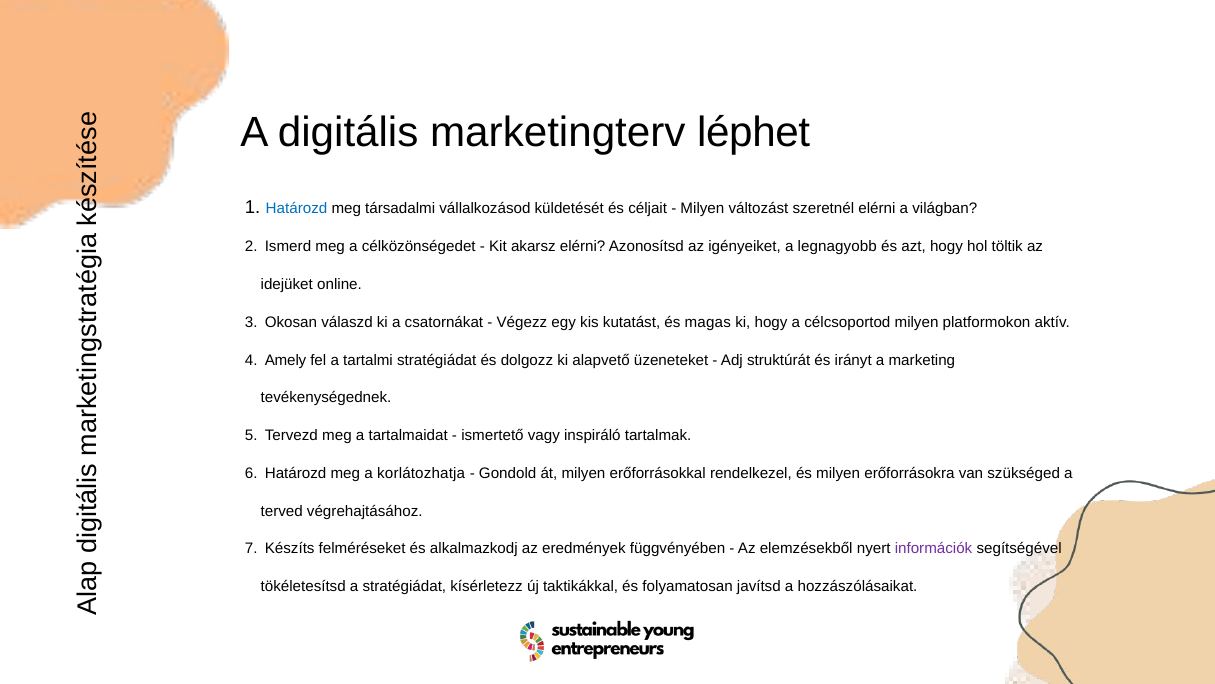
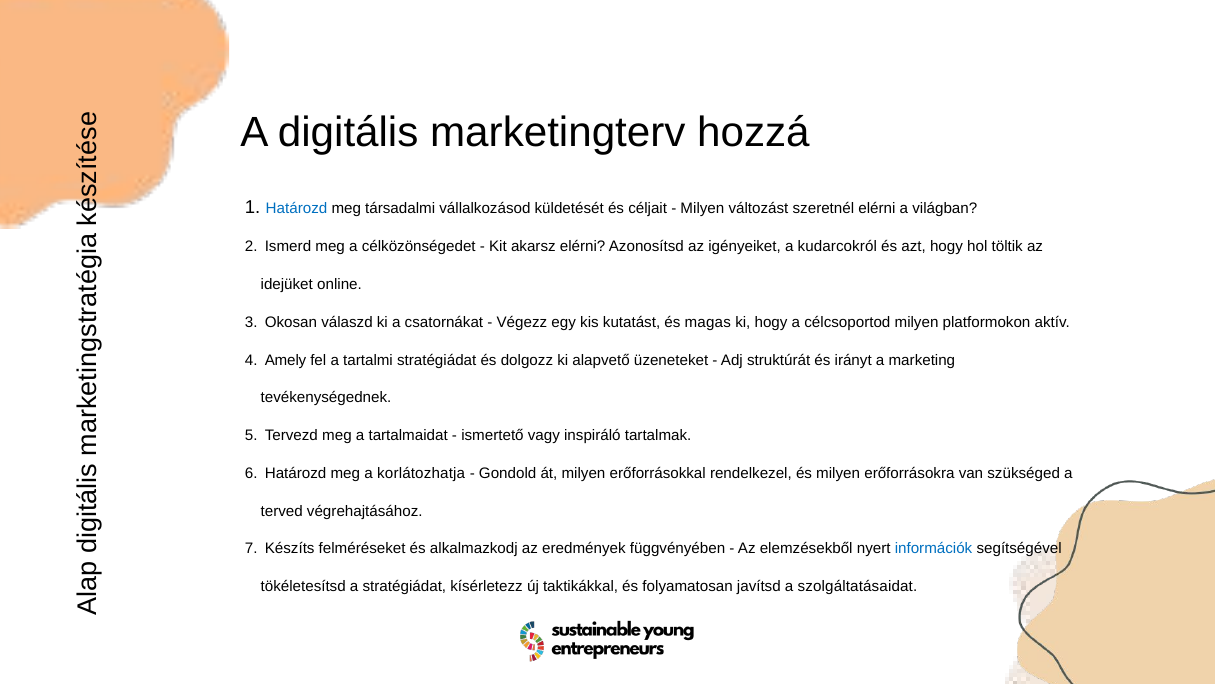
léphet: léphet -> hozzá
legnagyobb: legnagyobb -> kudarcokról
információk colour: purple -> blue
hozzászólásaikat: hozzászólásaikat -> szolgáltatásaidat
